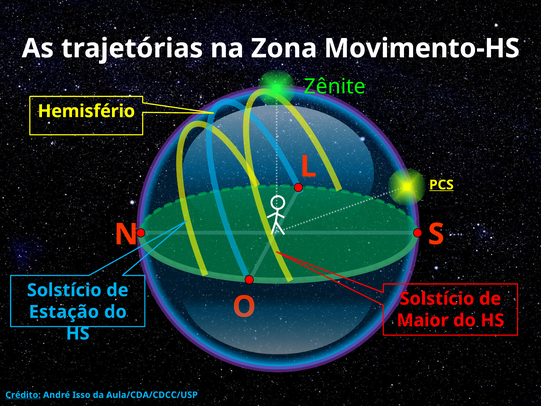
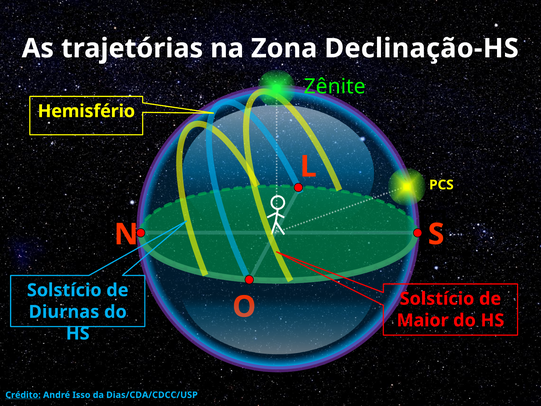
Movimento-HS: Movimento-HS -> Declinação-HS
PCS underline: present -> none
Estação: Estação -> Diurnas
Aula/CDA/CDCC/USP: Aula/CDA/CDCC/USP -> Dias/CDA/CDCC/USP
